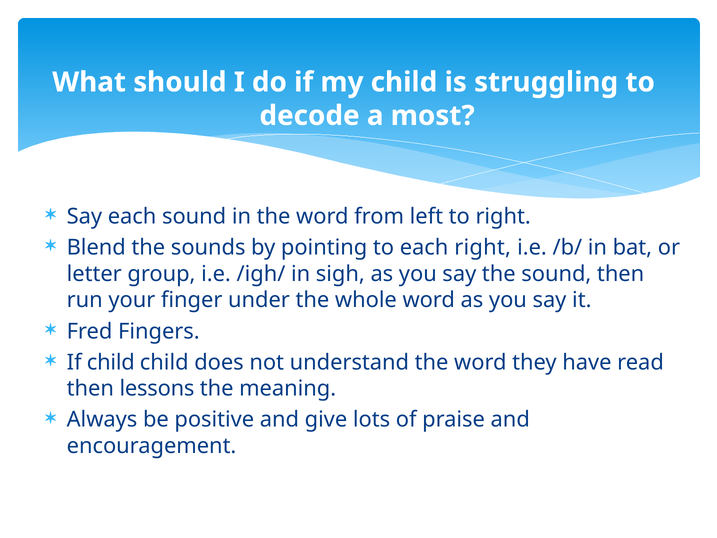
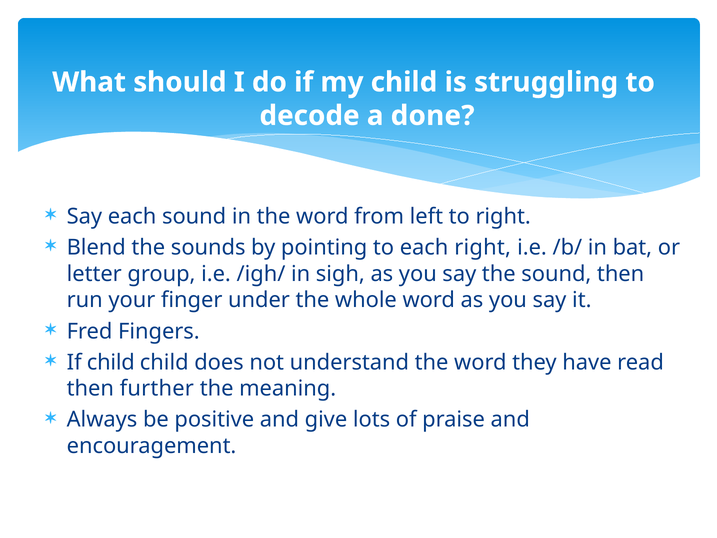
most: most -> done
lessons: lessons -> further
